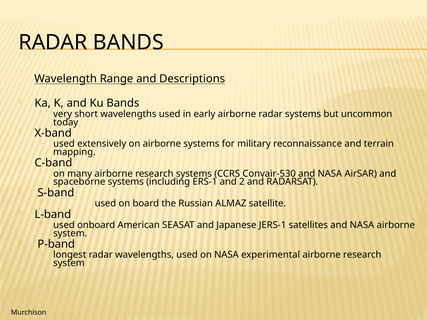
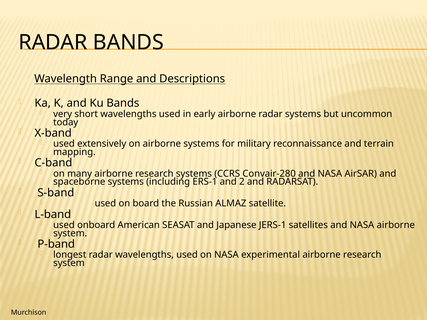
Convair-530: Convair-530 -> Convair-280
